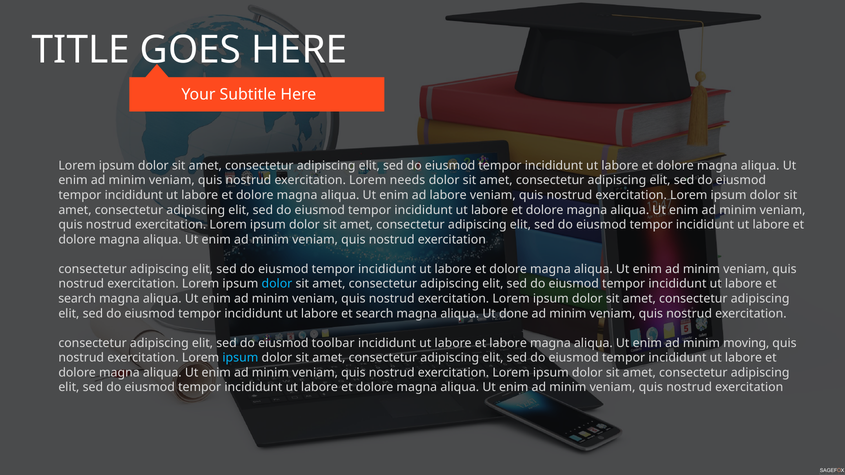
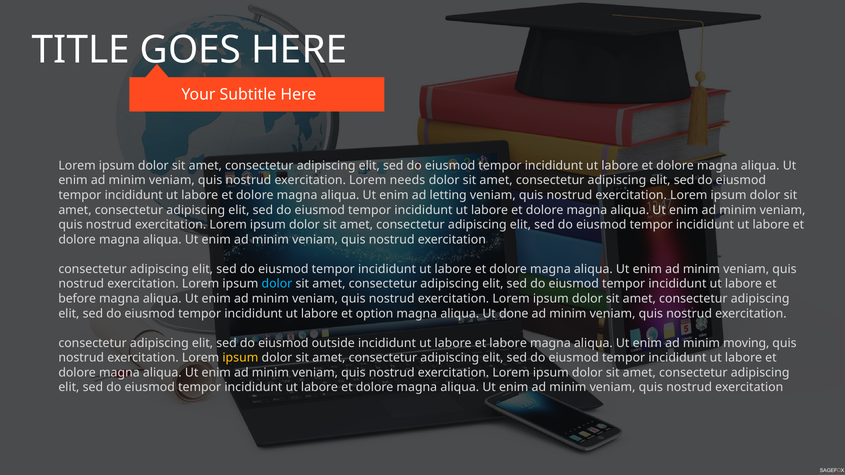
ad labore: labore -> letting
search at (77, 299): search -> before
search at (375, 314): search -> option
toolbar: toolbar -> outside
ipsum at (240, 358) colour: light blue -> yellow
